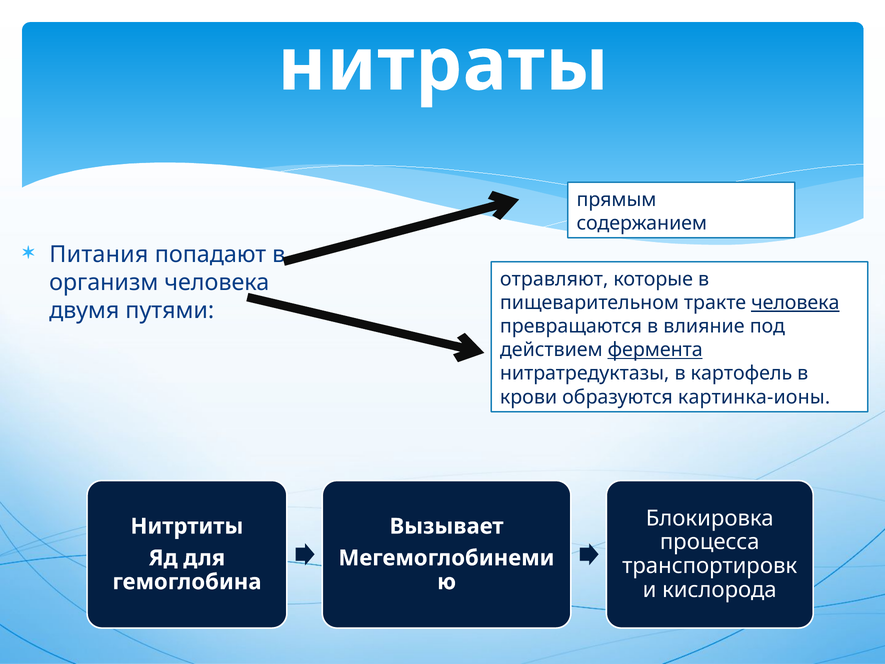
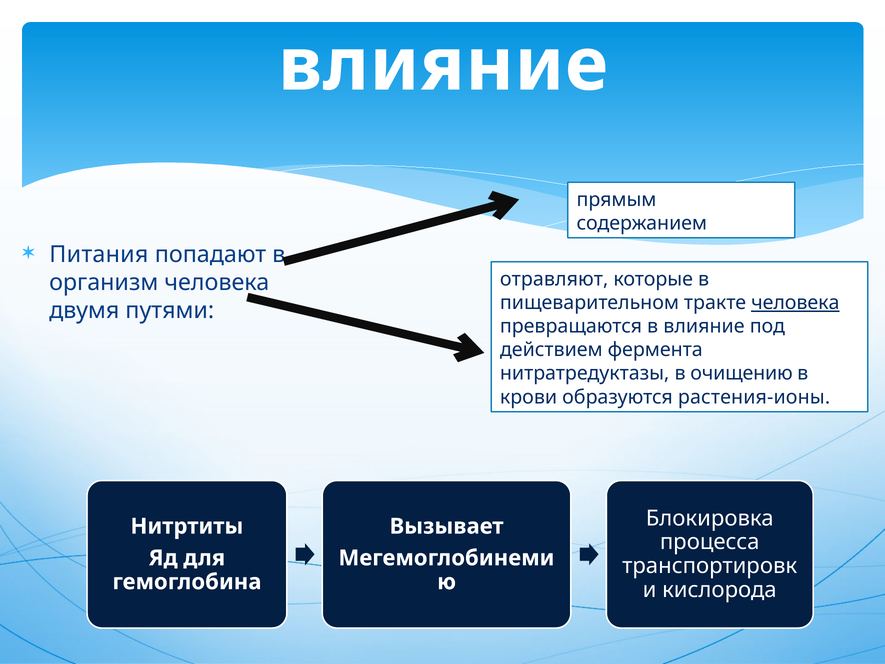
нитраты at (443, 65): нитраты -> влияние
фермента underline: present -> none
картофель: картофель -> очищению
картинка-ионы: картинка-ионы -> растения-ионы
